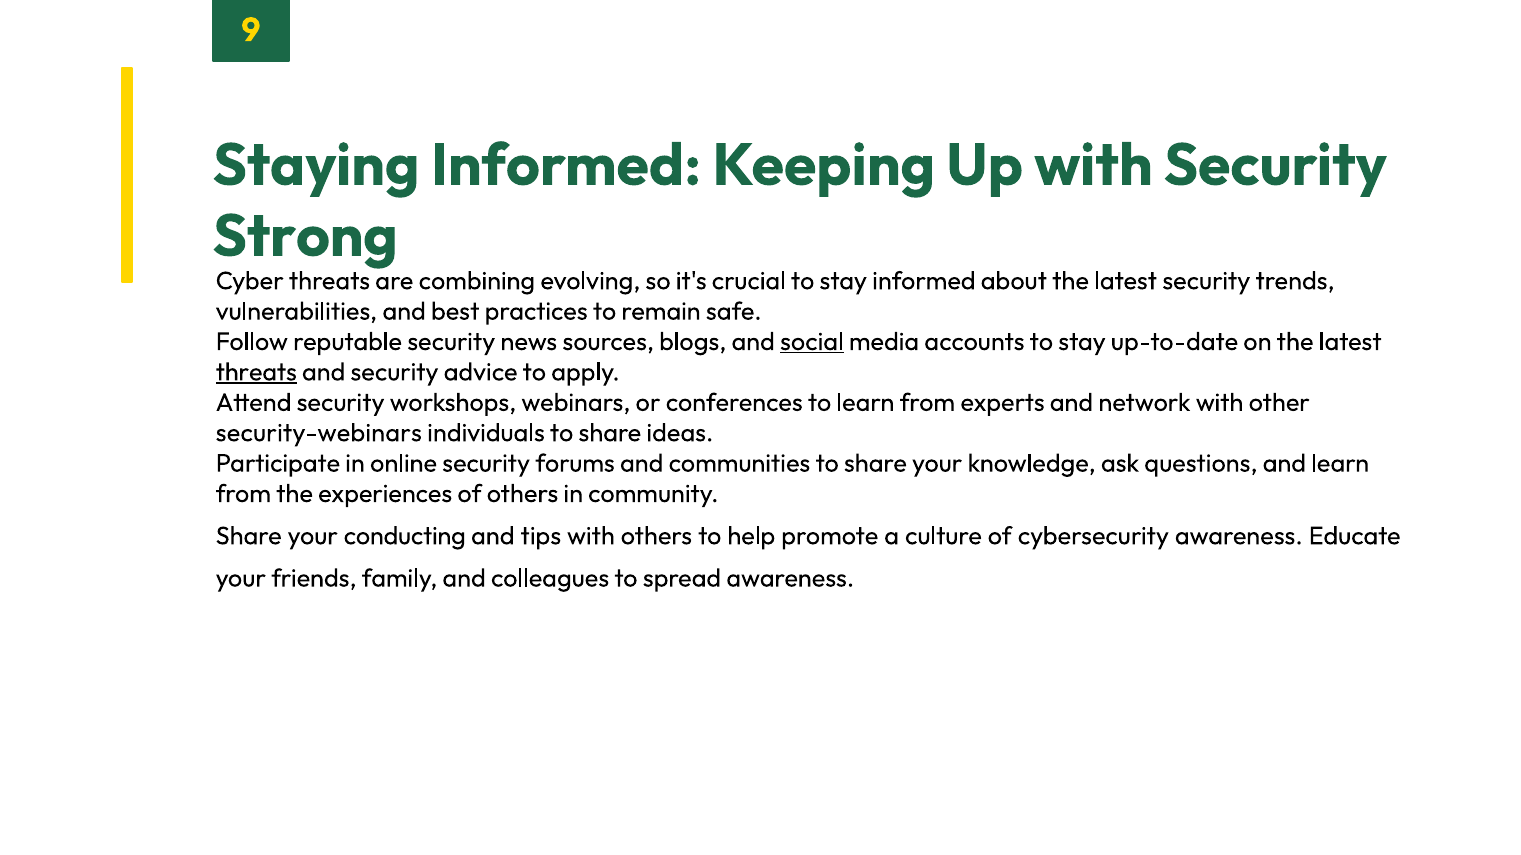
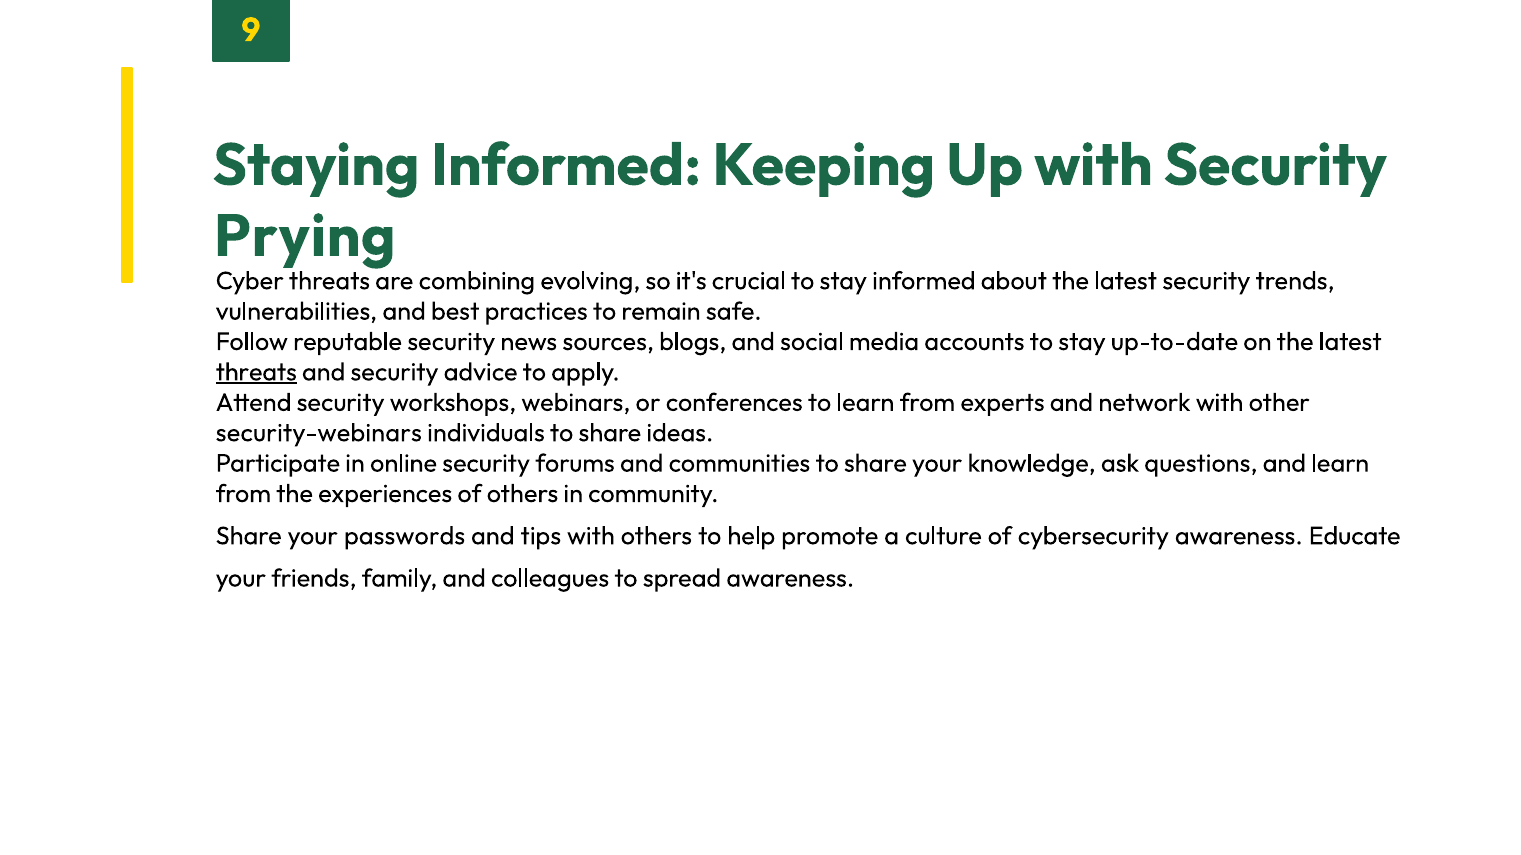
Strong: Strong -> Prying
social underline: present -> none
conducting: conducting -> passwords
